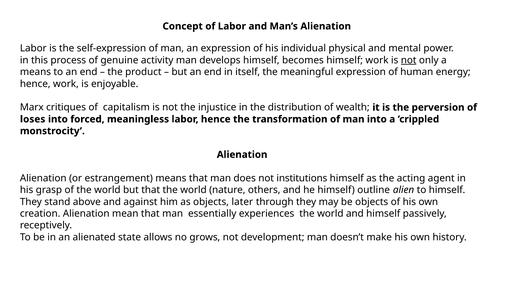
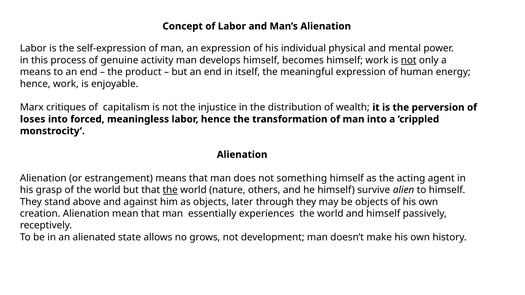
institutions: institutions -> something
the at (170, 190) underline: none -> present
outline: outline -> survive
